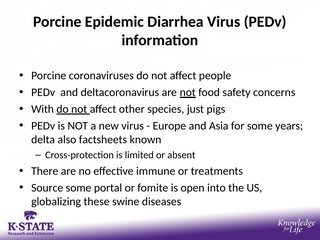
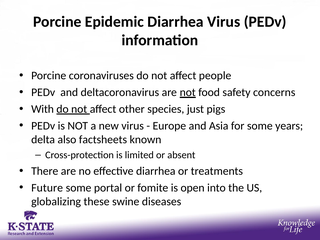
effective immune: immune -> diarrhea
Source: Source -> Future
